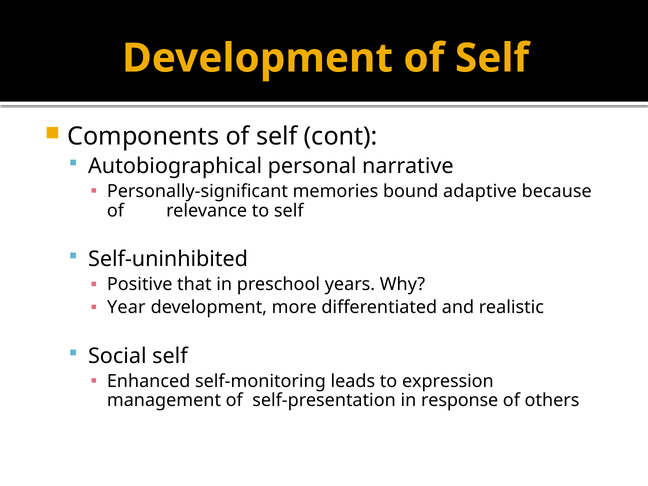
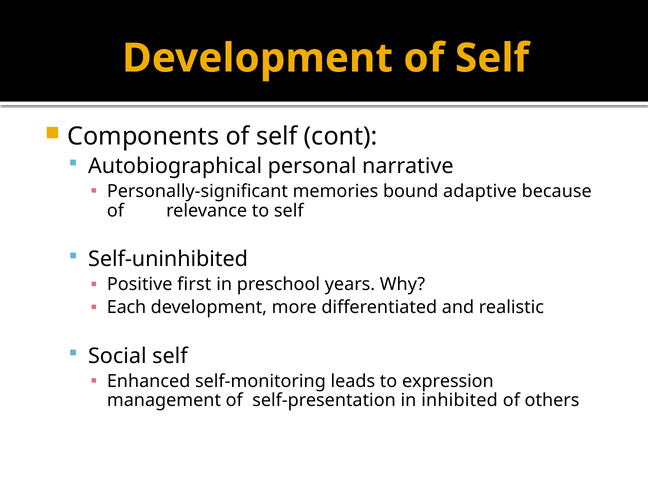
that: that -> first
Year: Year -> Each
response: response -> inhibited
